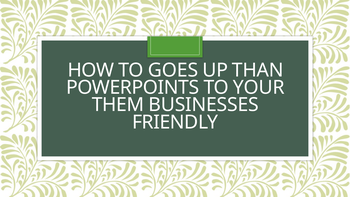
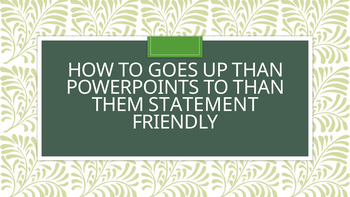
TO YOUR: YOUR -> THAN
BUSINESSES: BUSINESSES -> STATEMENT
